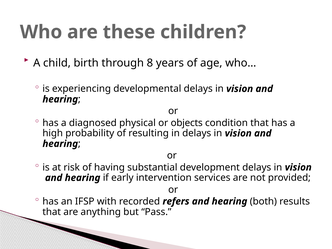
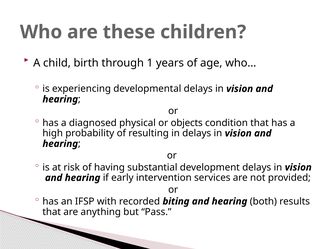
8: 8 -> 1
refers: refers -> biting
